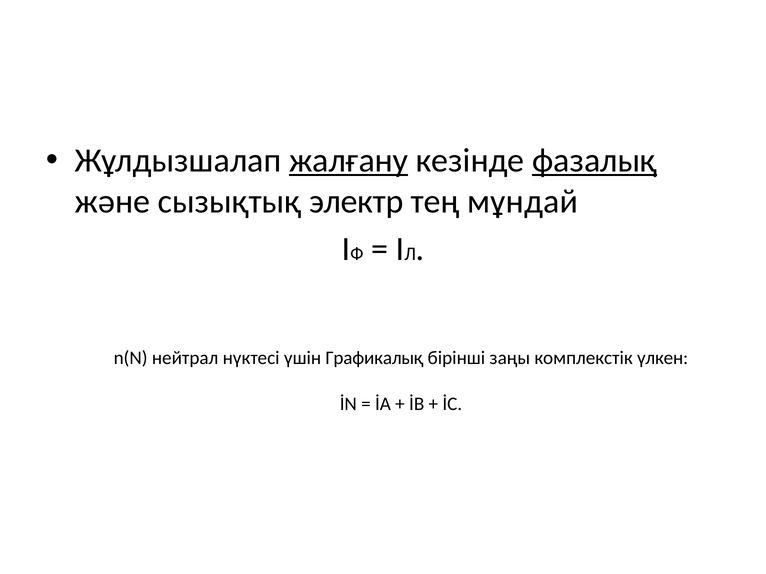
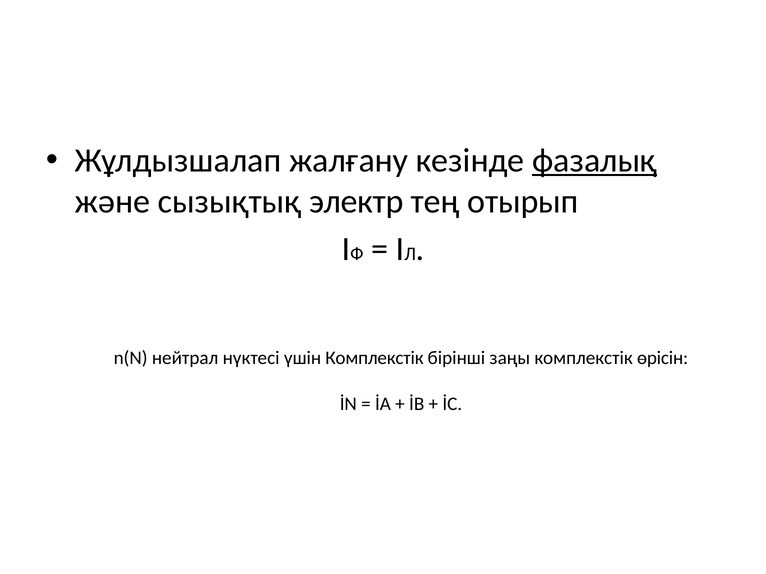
жалғану underline: present -> none
мұндай: мұндай -> отырып
үшін Графикалық: Графикалық -> Комплекстік
үлкен: үлкен -> өрісін
